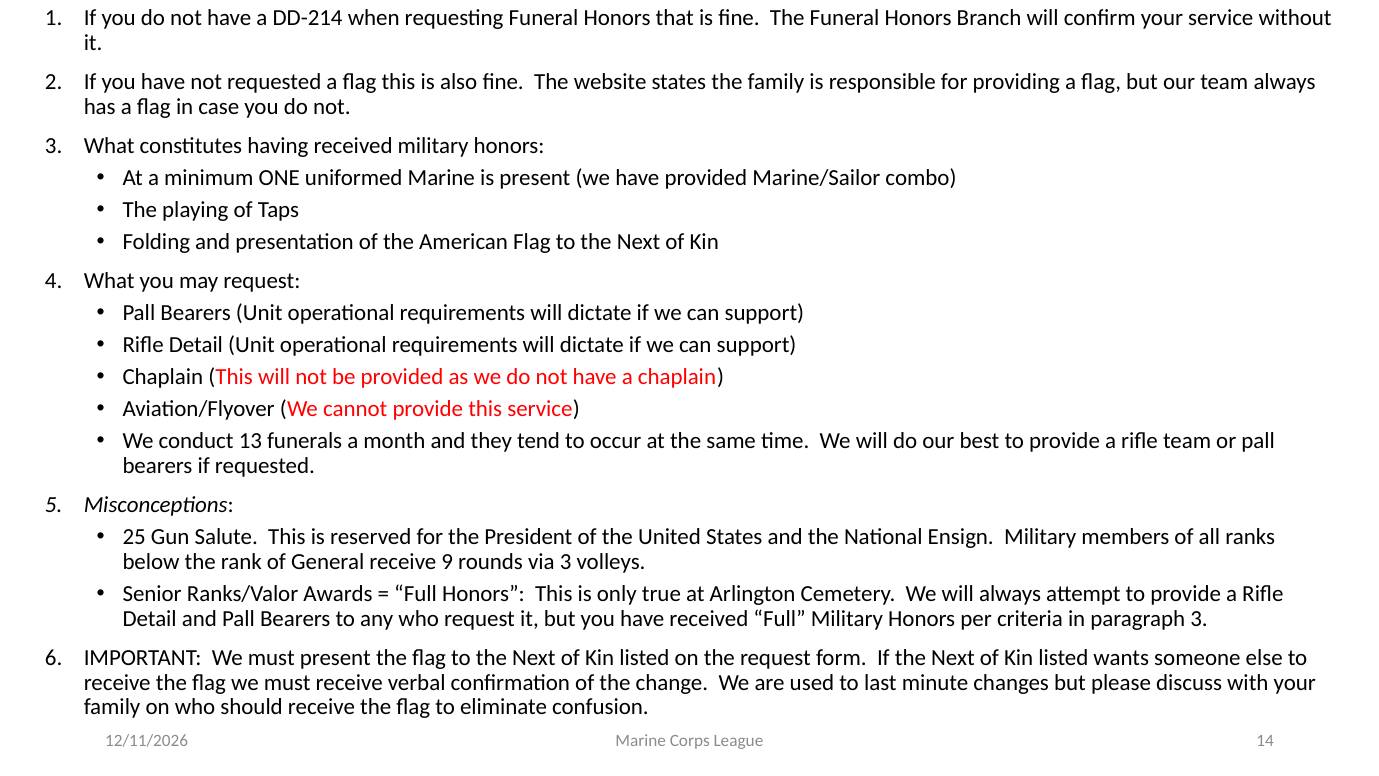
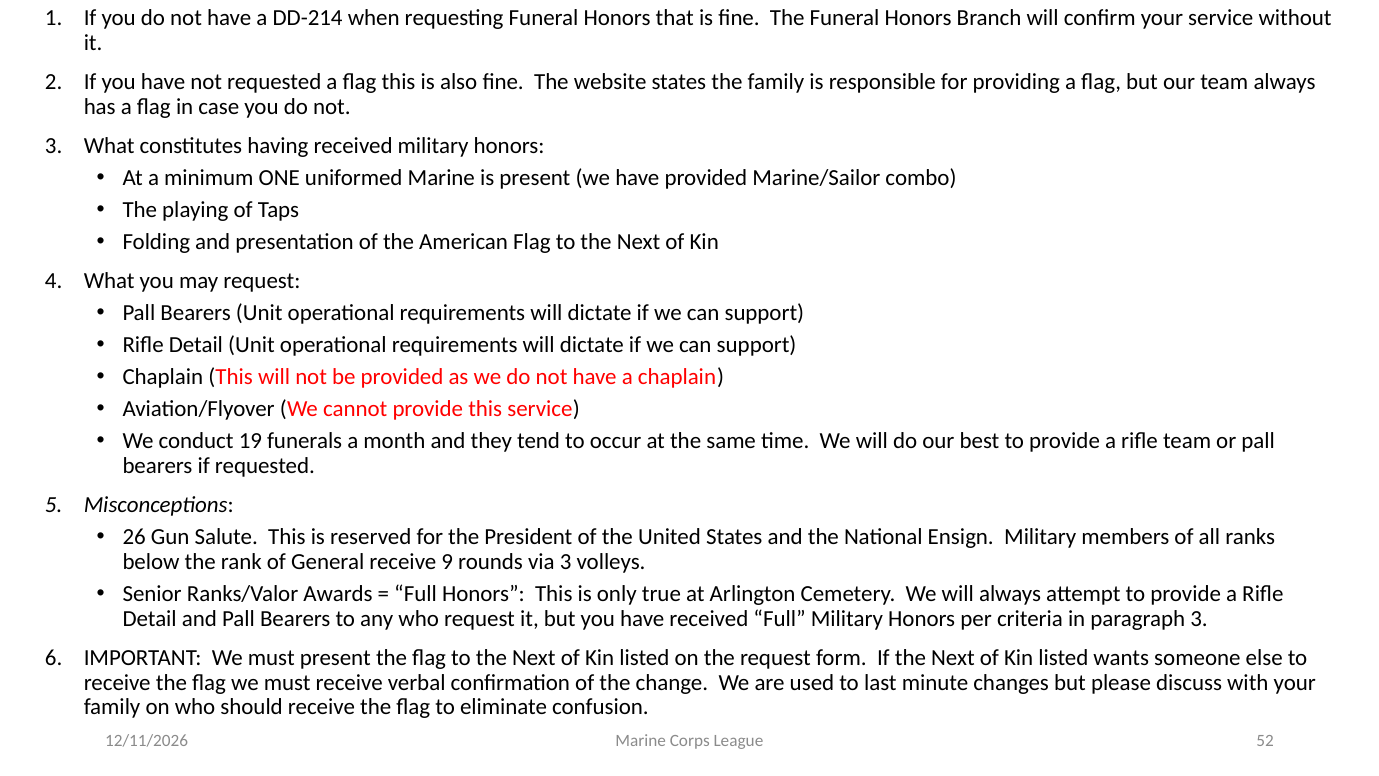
13: 13 -> 19
25: 25 -> 26
14: 14 -> 52
